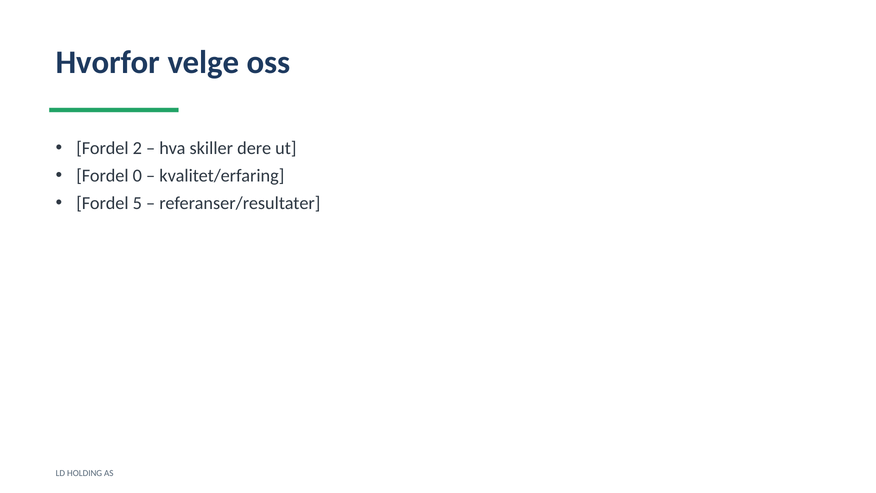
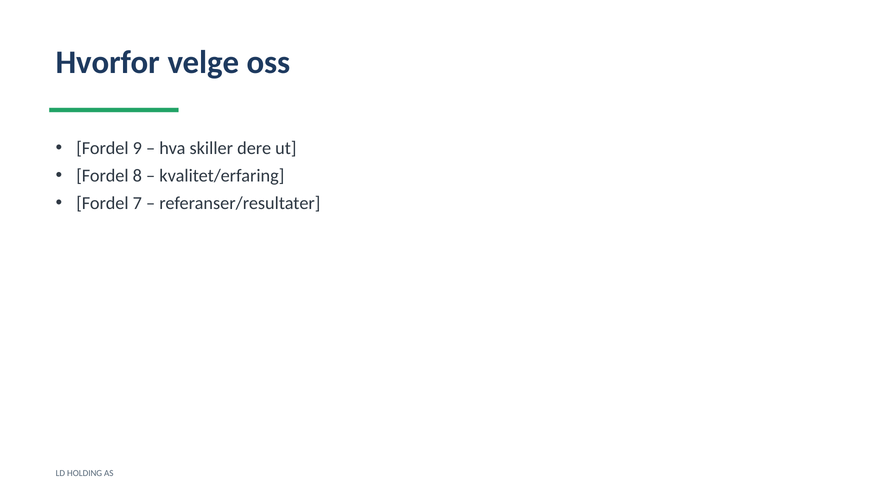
2: 2 -> 9
0: 0 -> 8
5: 5 -> 7
